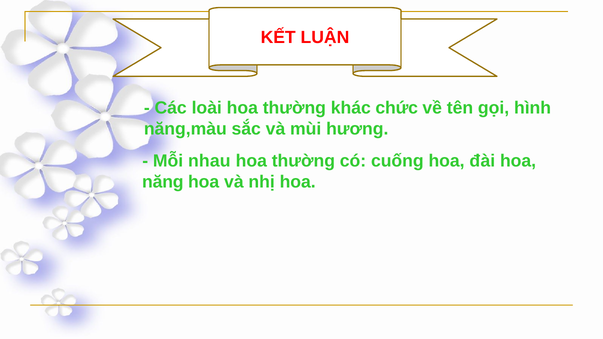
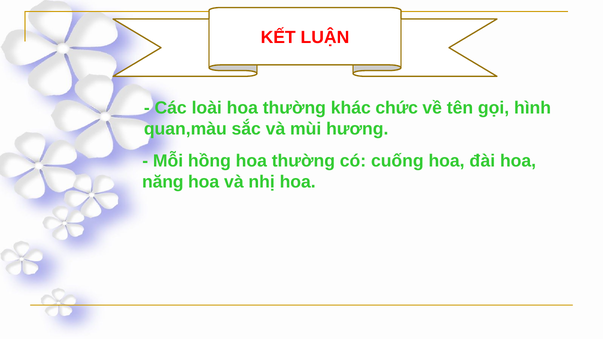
năng,màu: năng,màu -> quan,màu
nhau: nhau -> hồng
